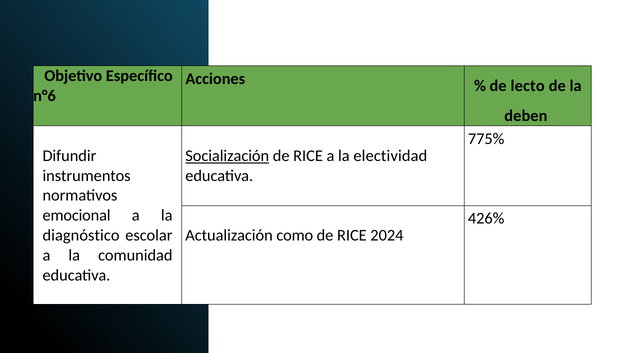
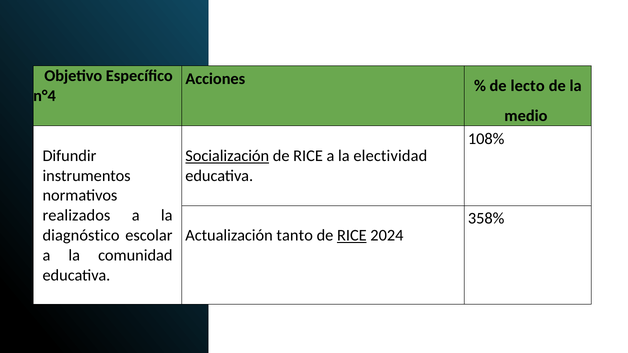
n°6: n°6 -> n°4
deben: deben -> medio
775%: 775% -> 108%
emocional: emocional -> realizados
426%: 426% -> 358%
como: como -> tanto
RICE at (352, 236) underline: none -> present
